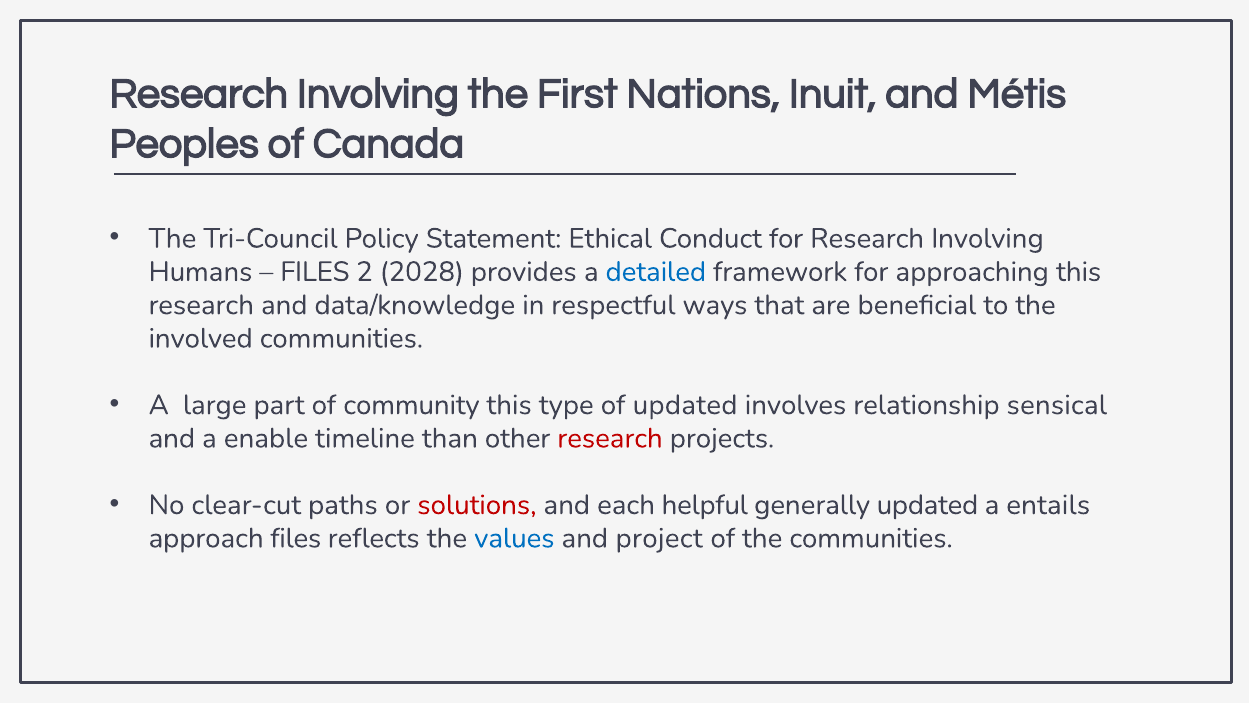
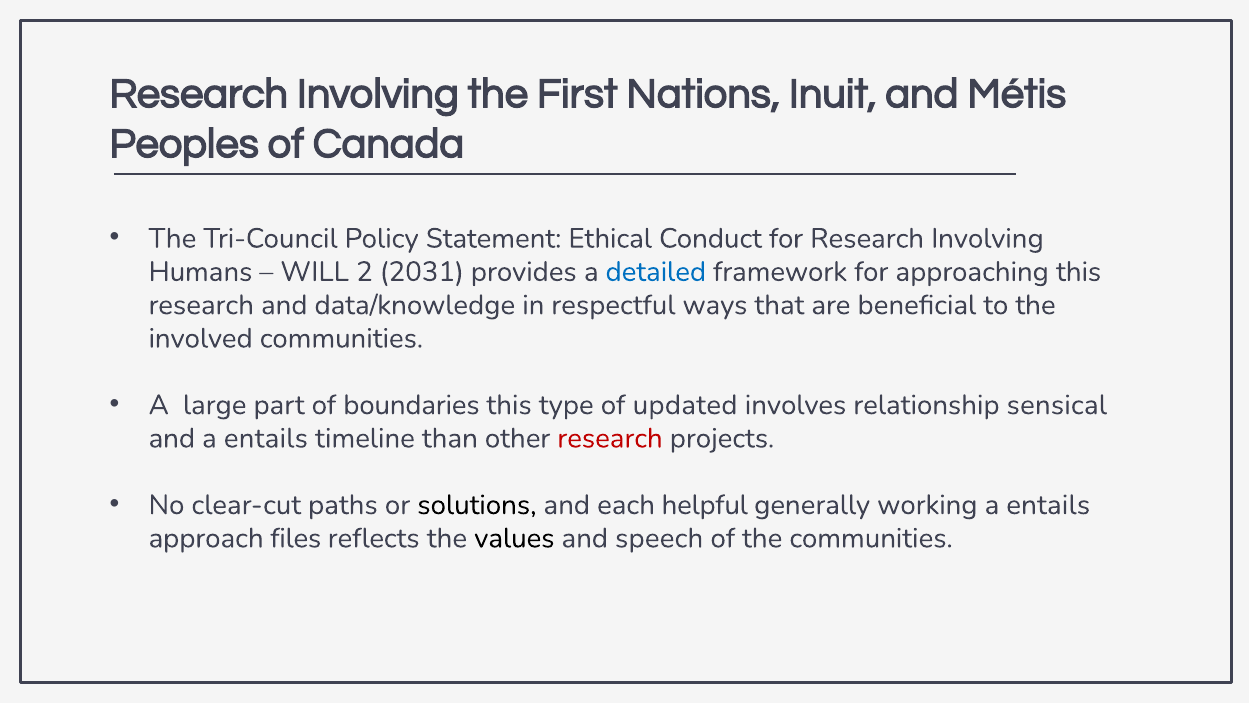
FILES at (315, 272): FILES -> WILL
2028: 2028 -> 2031
community: community -> boundaries
and a enable: enable -> entails
solutions colour: red -> black
generally updated: updated -> working
values colour: blue -> black
project: project -> speech
